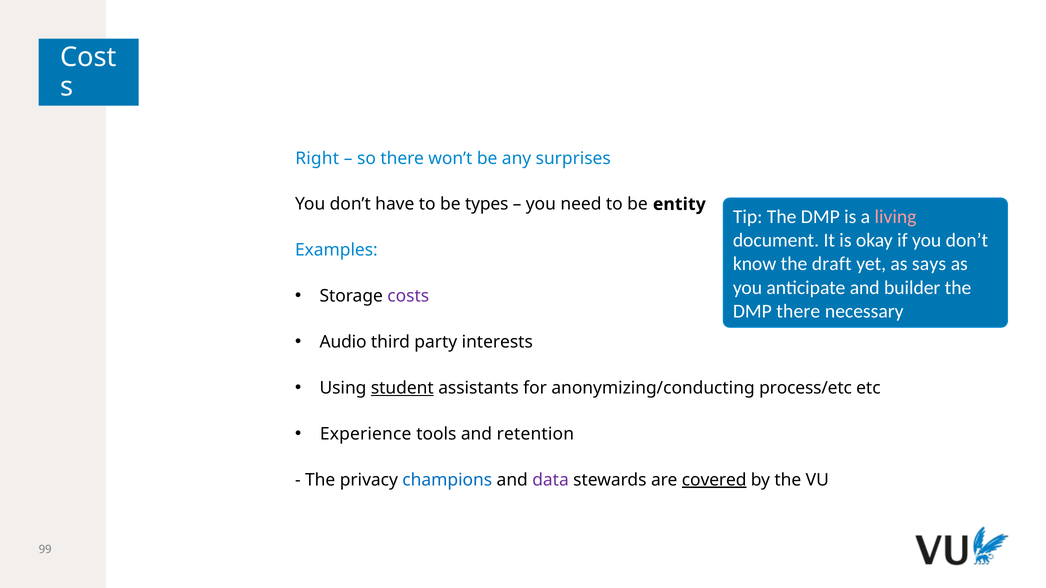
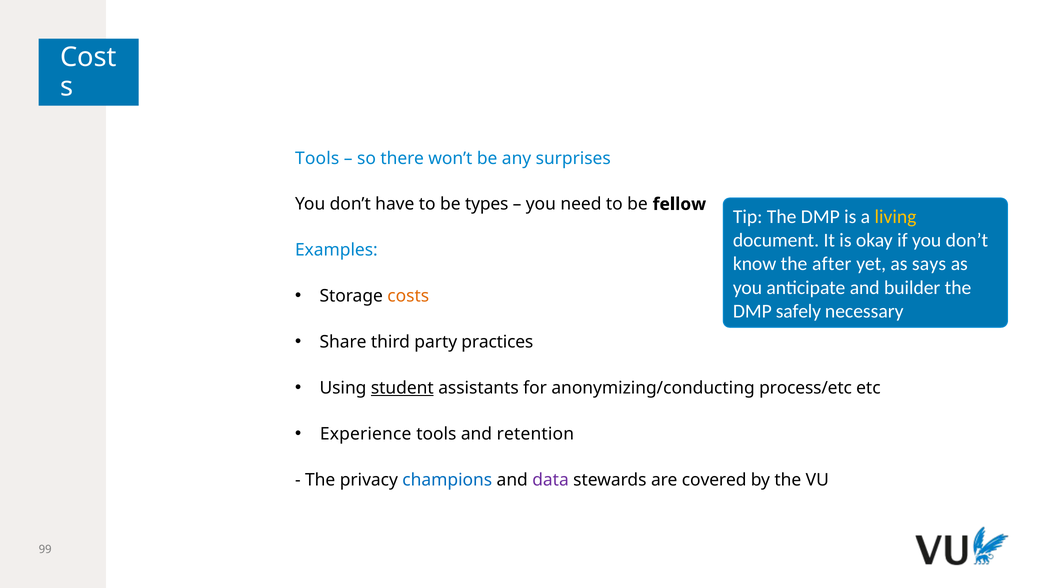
Right at (317, 158): Right -> Tools
entity: entity -> fellow
living colour: pink -> yellow
draft: draft -> after
costs colour: purple -> orange
DMP there: there -> safely
Audio: Audio -> Share
interests: interests -> practices
covered underline: present -> none
